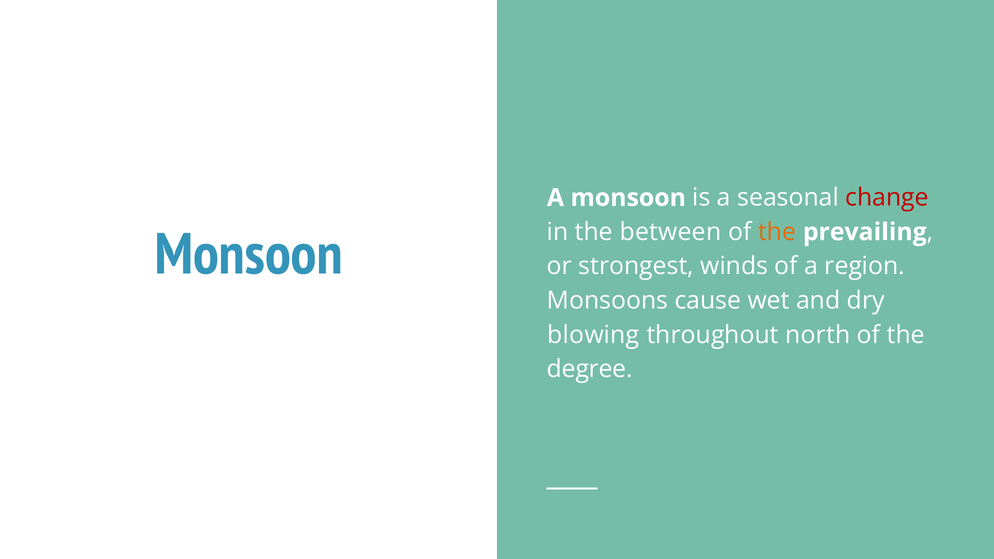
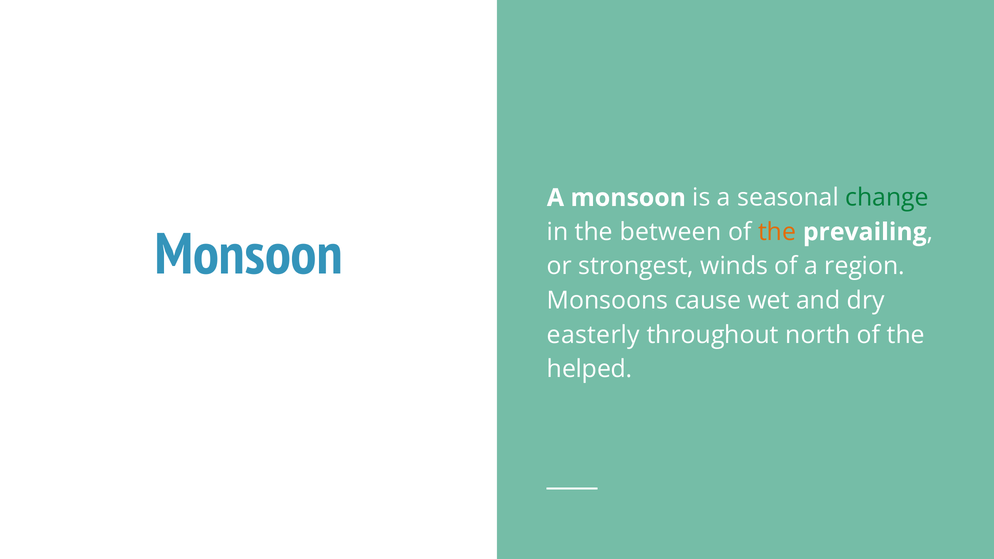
change colour: red -> green
blowing: blowing -> easterly
degree: degree -> helped
